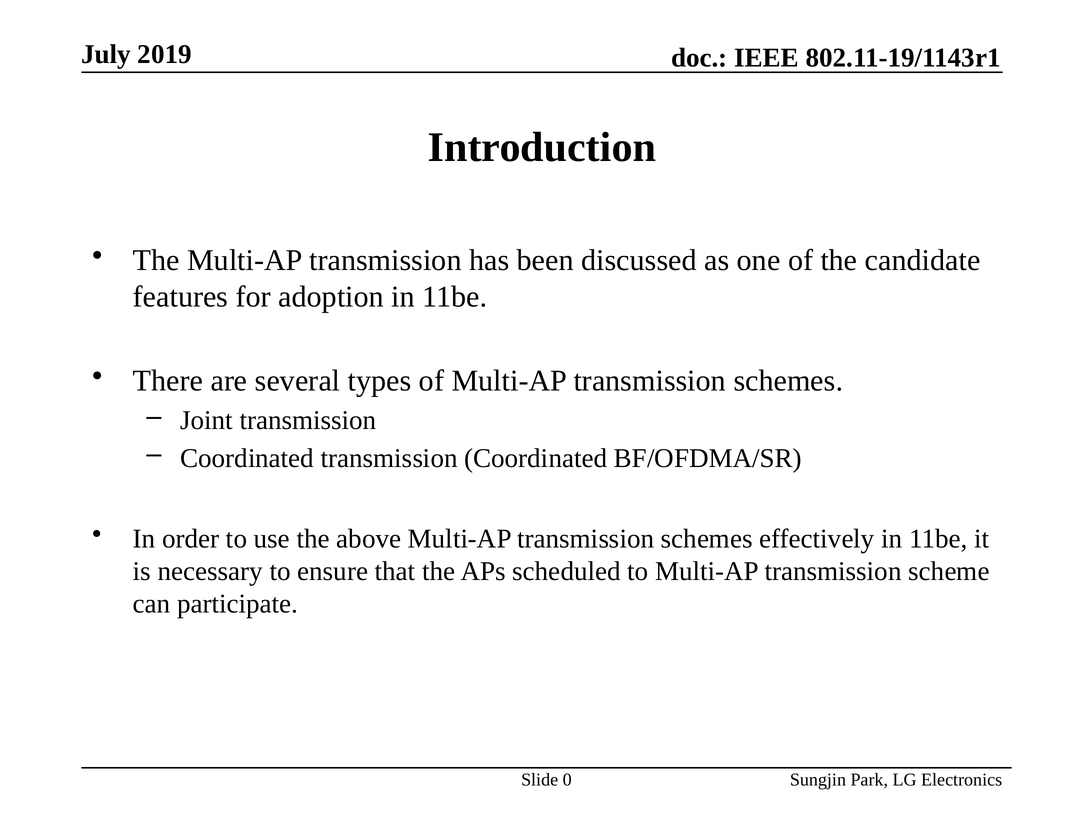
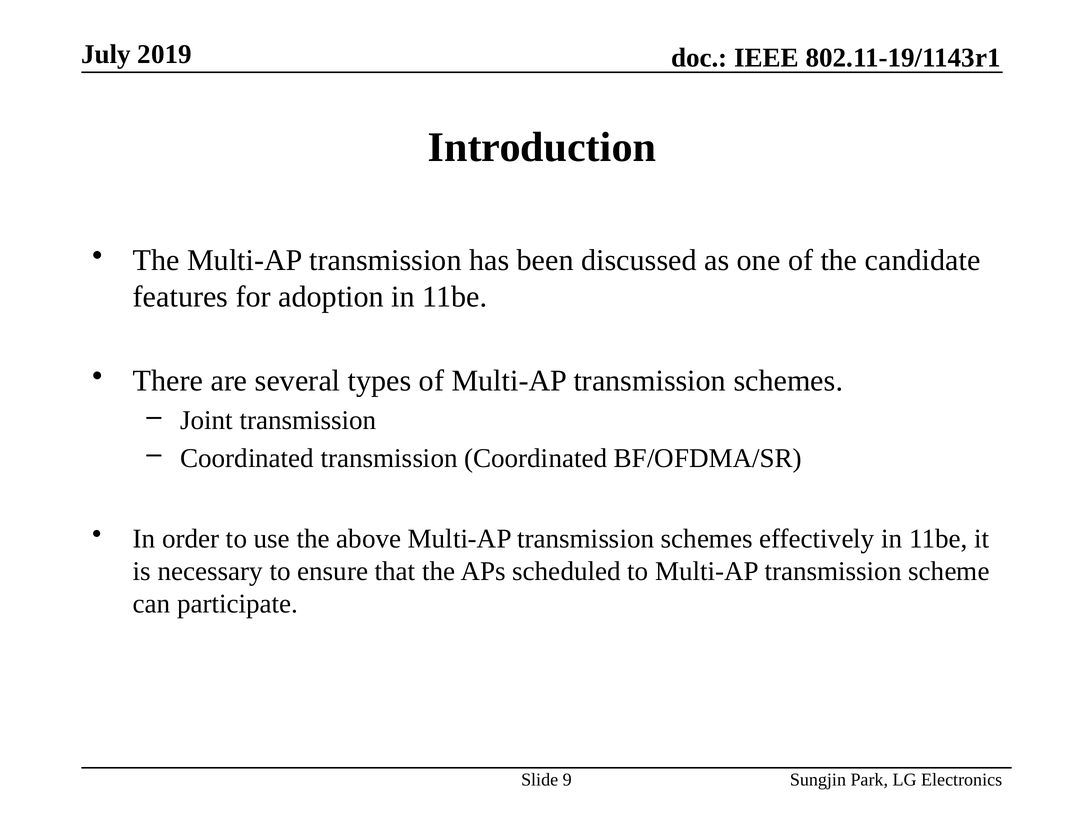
0: 0 -> 9
